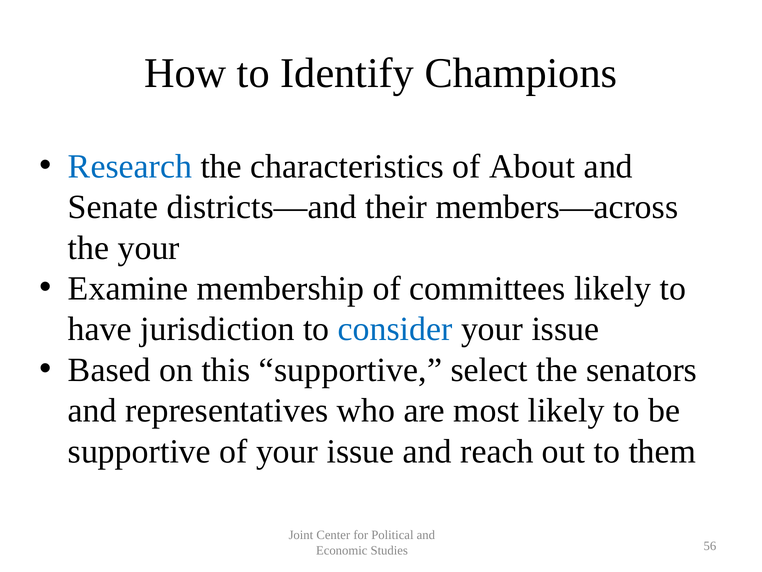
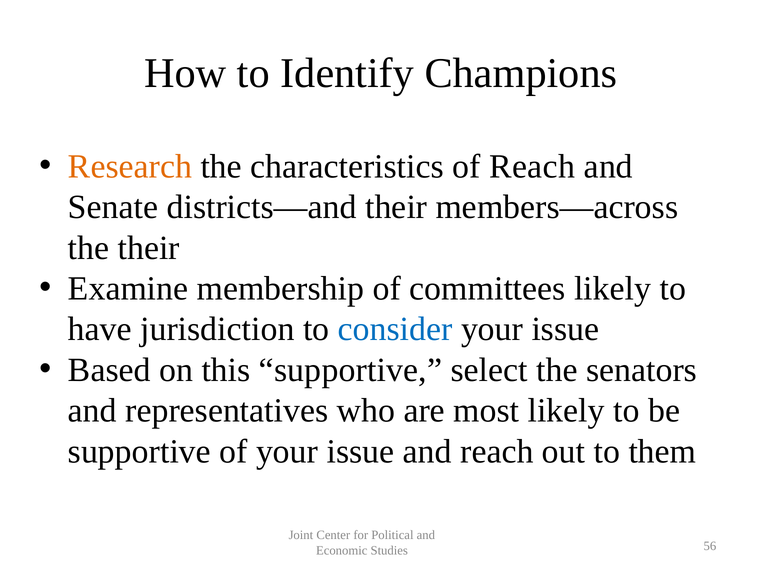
Research colour: blue -> orange
of About: About -> Reach
the your: your -> their
